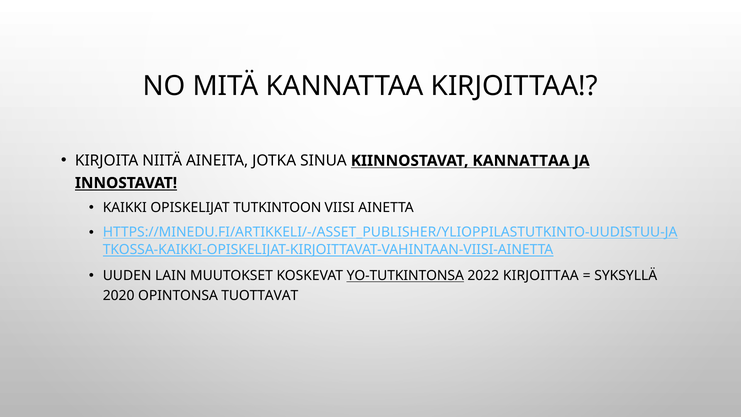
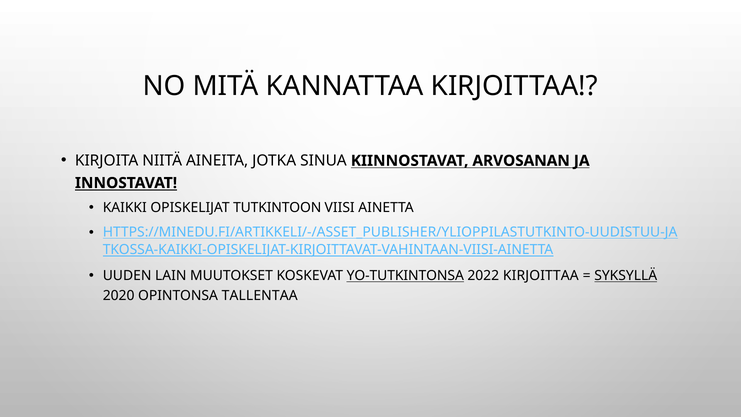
KIINNOSTAVAT KANNATTAA: KANNATTAA -> ARVOSANAN
SYKSYLLÄ underline: none -> present
TUOTTAVAT: TUOTTAVAT -> TALLENTAA
